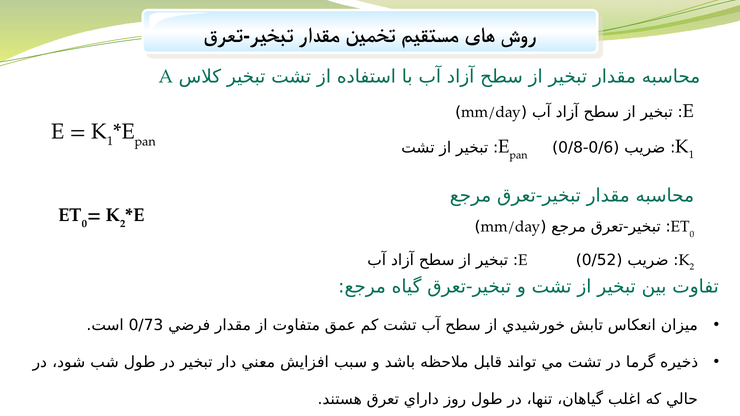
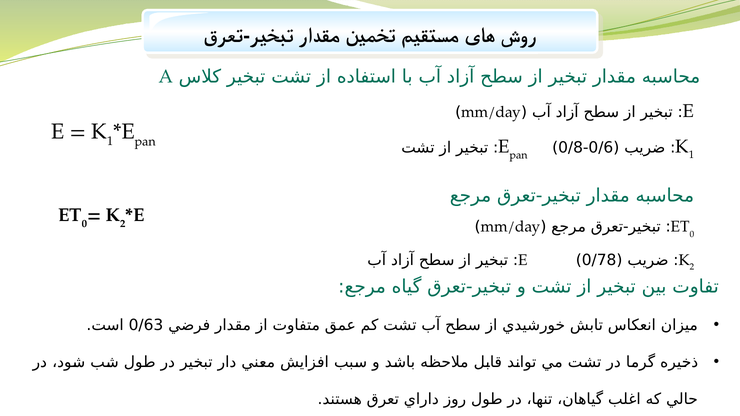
0/52: 0/52 -> 0/78
0/73: 0/73 -> 0/63
